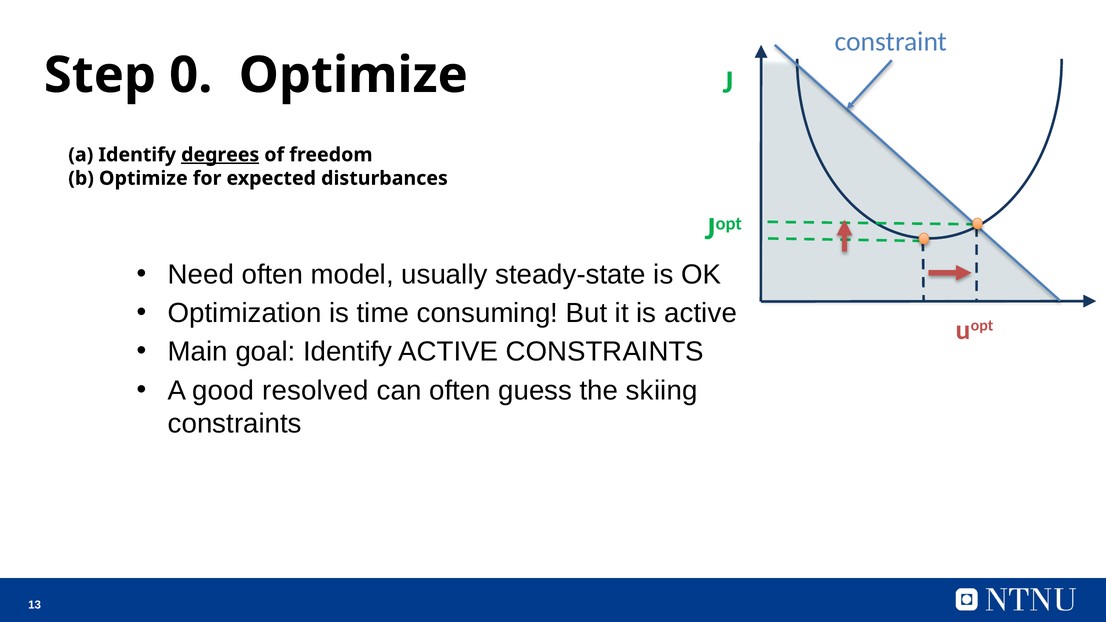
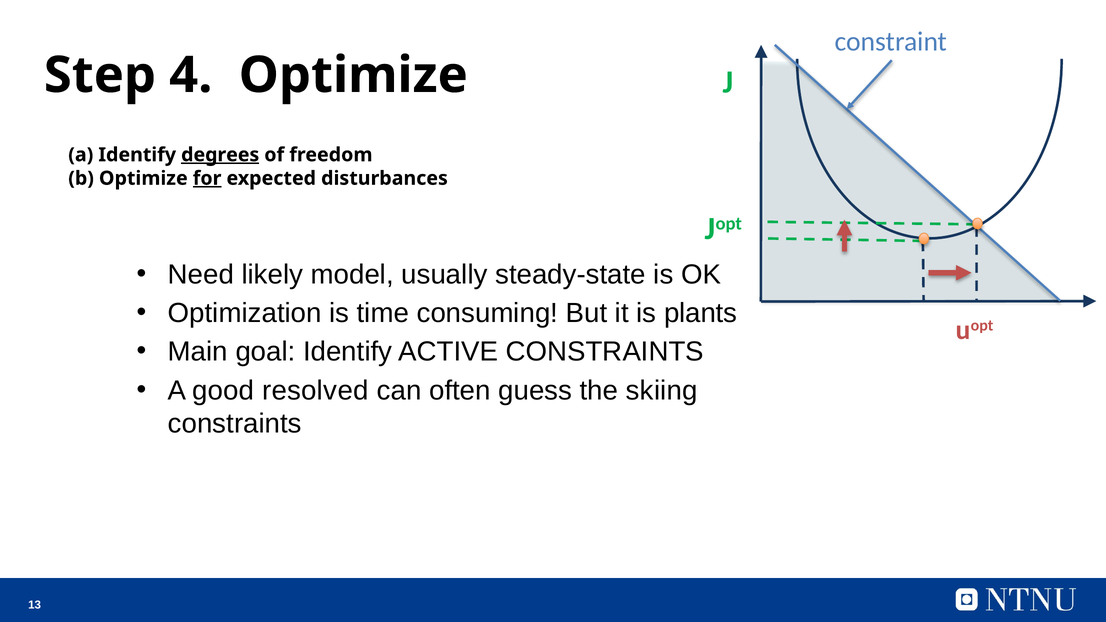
0: 0 -> 4
for underline: none -> present
Need often: often -> likely
is active: active -> plants
